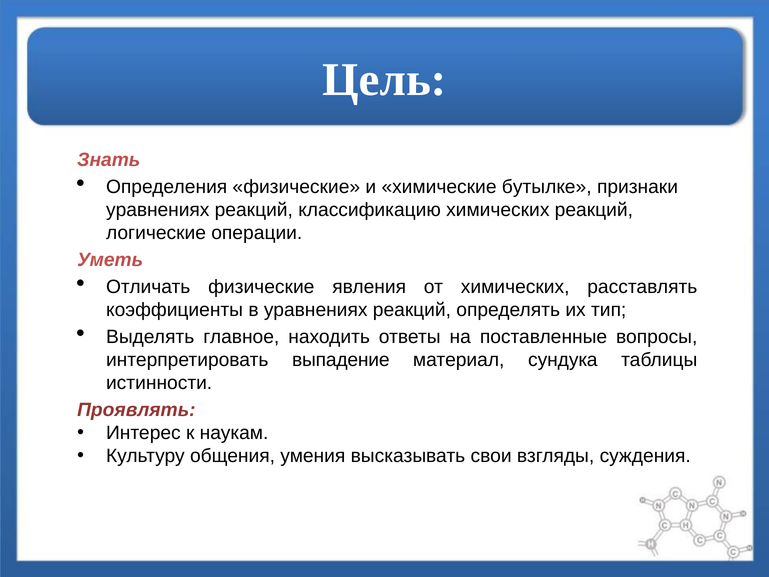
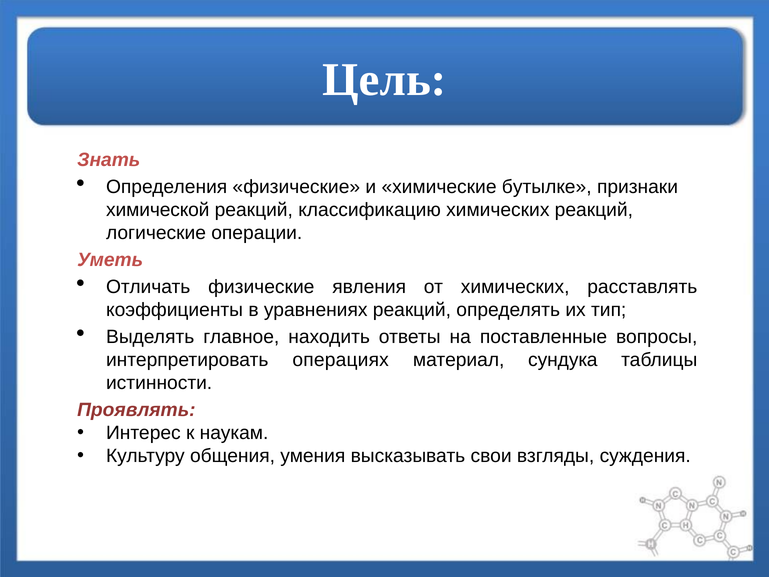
уравнениях at (158, 210): уравнениях -> химической
выпадение: выпадение -> операциях
